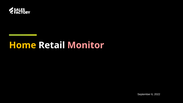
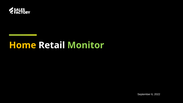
Monitor colour: pink -> light green
